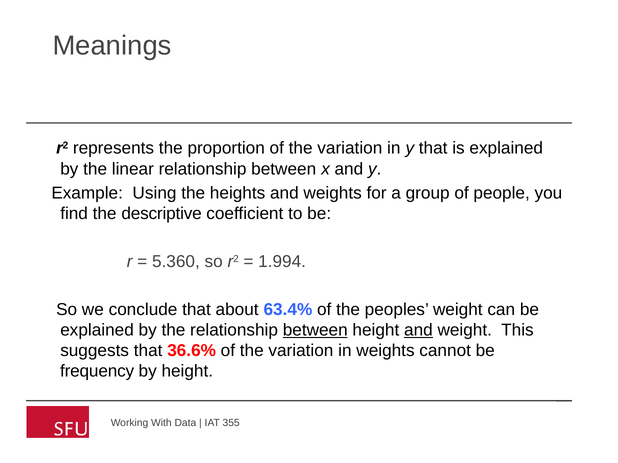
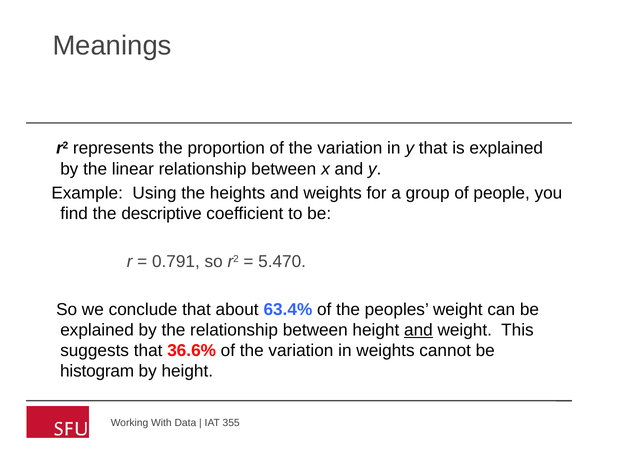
5.360: 5.360 -> 0.791
1.994: 1.994 -> 5.470
between at (315, 331) underline: present -> none
frequency: frequency -> histogram
